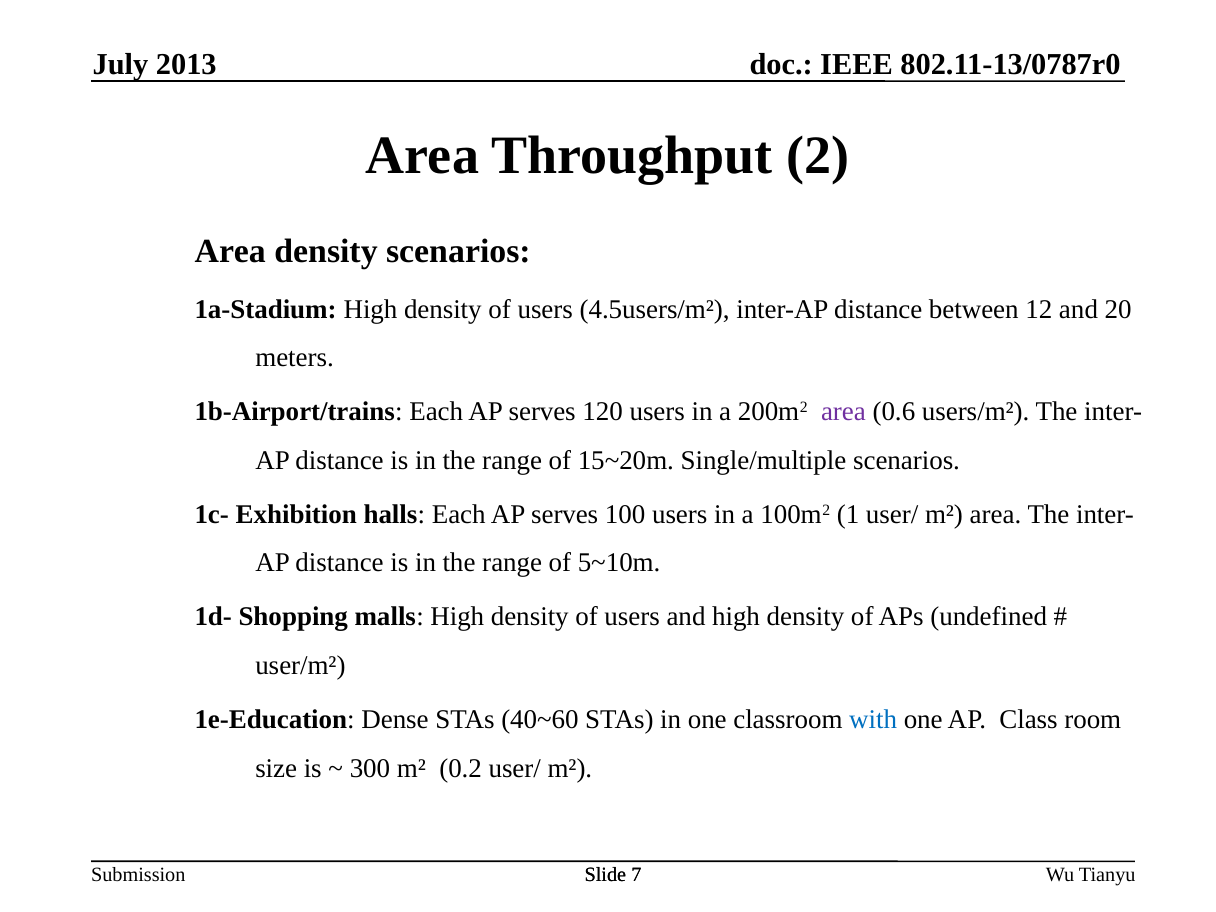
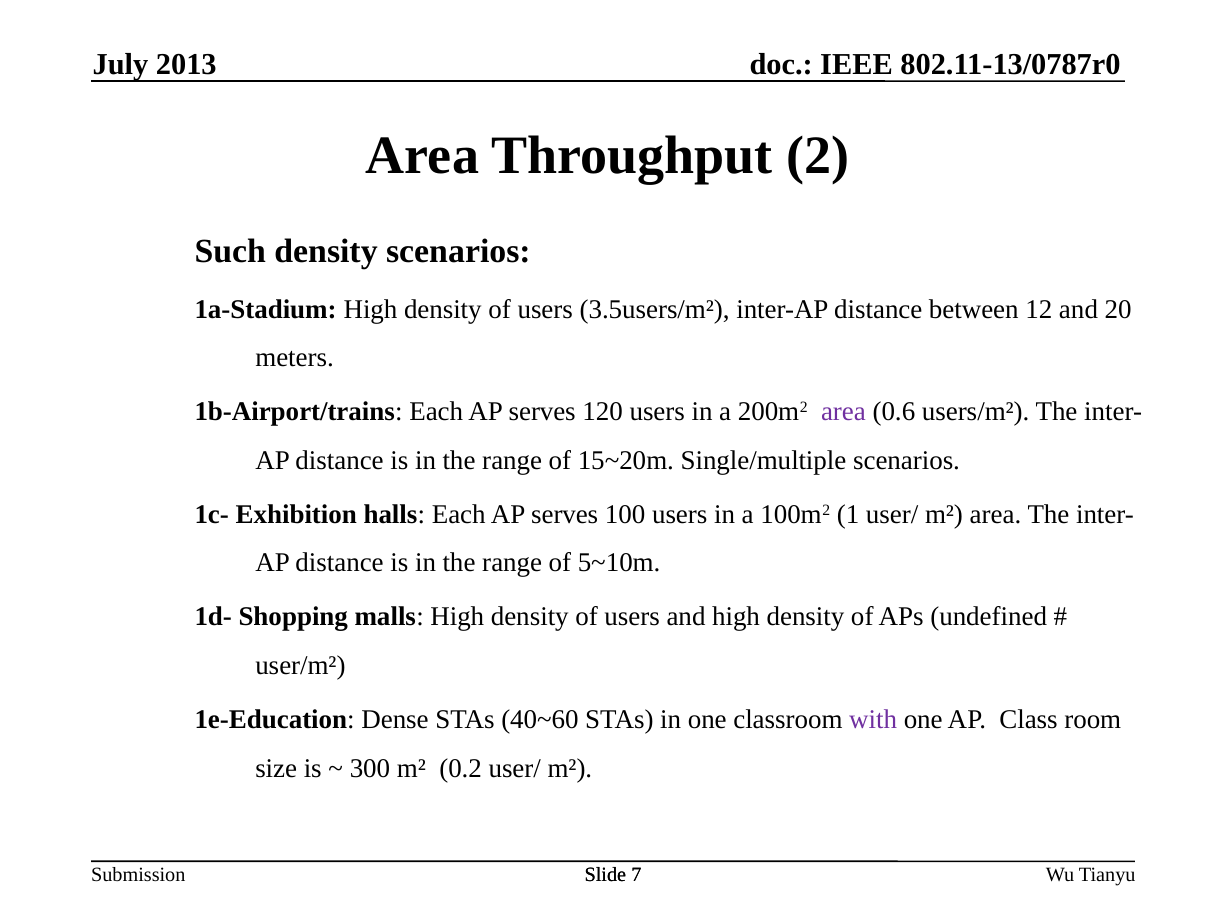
Area at (230, 252): Area -> Such
4.5users/m²: 4.5users/m² -> 3.5users/m²
with colour: blue -> purple
